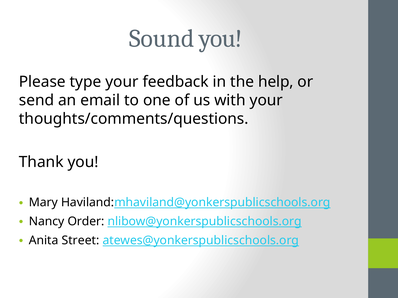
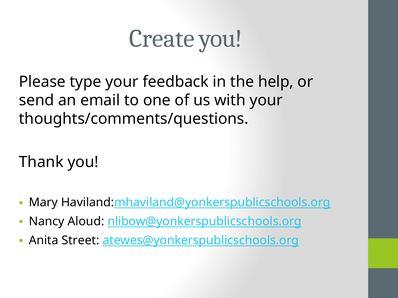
Sound: Sound -> Create
Order: Order -> Aloud
